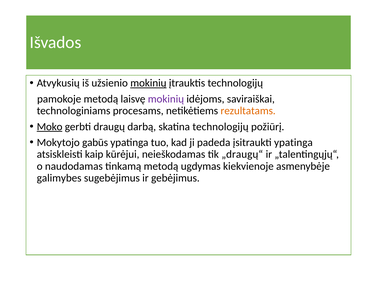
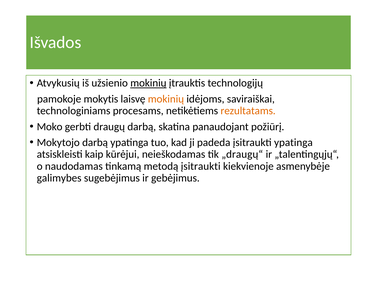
pamokoje metodą: metodą -> mokytis
mokinių at (166, 99) colour: purple -> orange
Moko underline: present -> none
skatina technologijų: technologijų -> panaudojant
Mokytojo gabūs: gabūs -> darbą
metodą ugdymas: ugdymas -> įsitraukti
